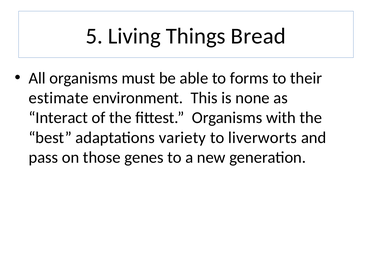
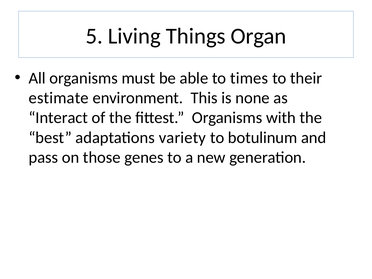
Bread: Bread -> Organ
forms: forms -> times
liverworts: liverworts -> botulinum
